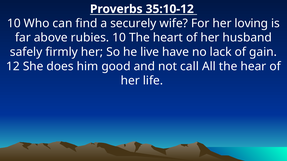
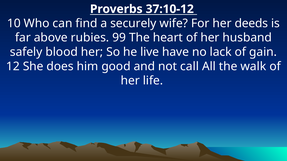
35:10-12: 35:10-12 -> 37:10-12
loving: loving -> deeds
rubies 10: 10 -> 99
firmly: firmly -> blood
hear: hear -> walk
